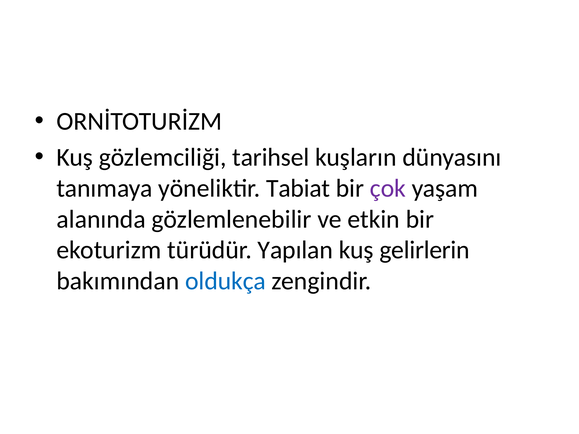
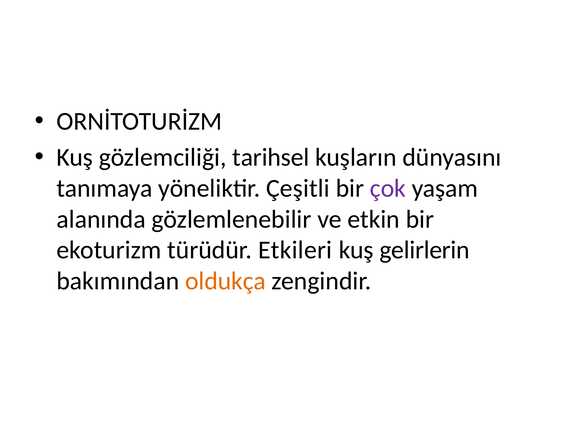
Tabiat: Tabiat -> Çeşitli
Yapılan: Yapılan -> Etkileri
oldukça colour: blue -> orange
